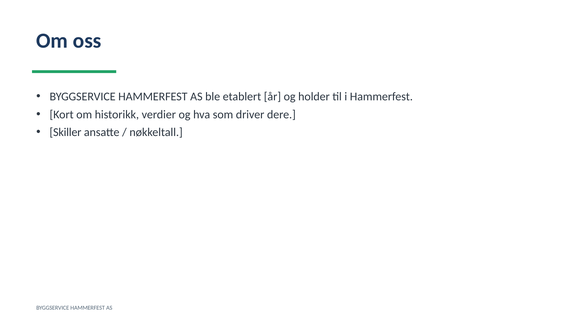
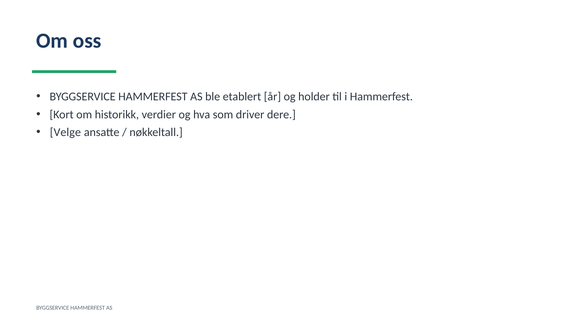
Skiller: Skiller -> Velge
